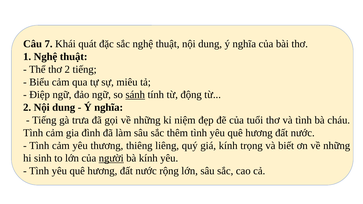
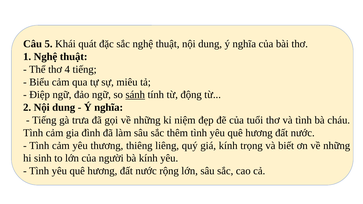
7: 7 -> 5
thơ 2: 2 -> 4
người underline: present -> none
